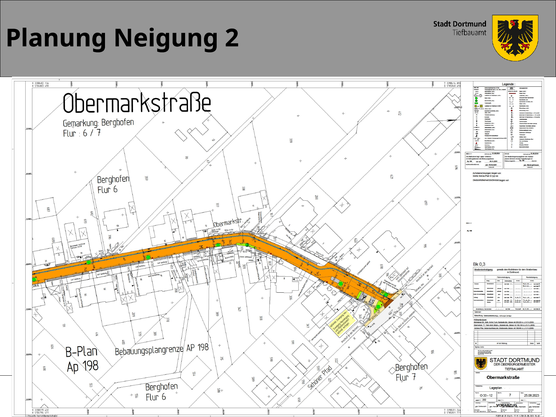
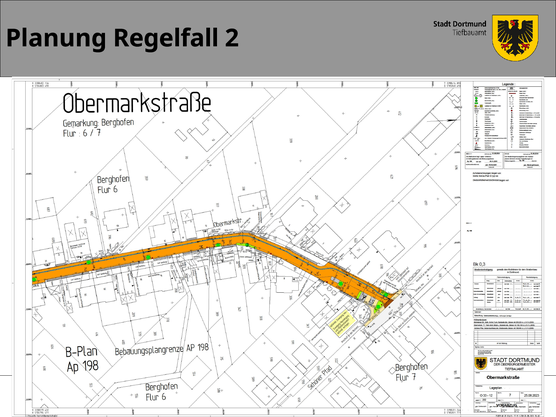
Neigung: Neigung -> Regelfall
